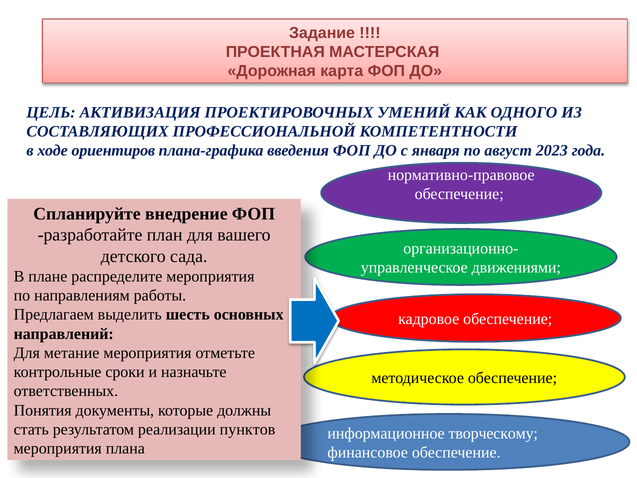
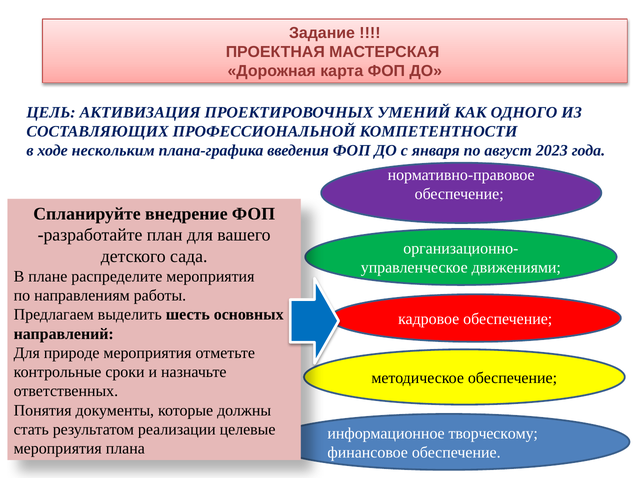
ориентиров: ориентиров -> нескольким
метание: метание -> природе
пунктов: пунктов -> целевые
